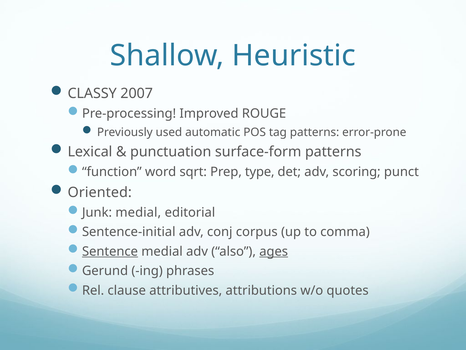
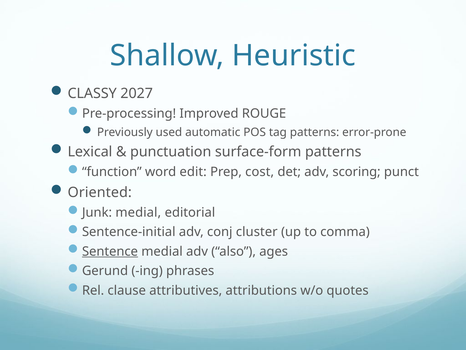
2007: 2007 -> 2027
sqrt: sqrt -> edit
type: type -> cost
corpus: corpus -> cluster
ages underline: present -> none
